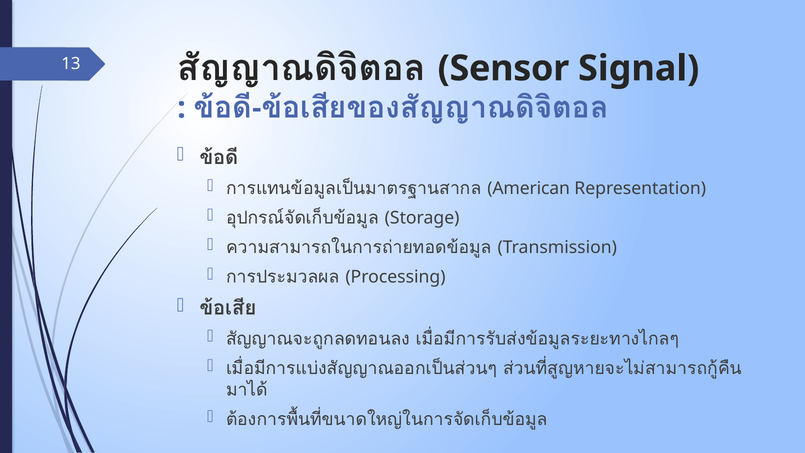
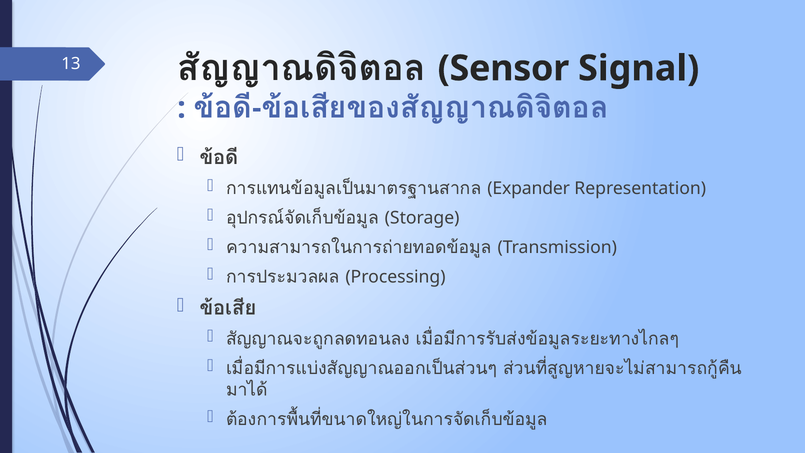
American: American -> Expander
